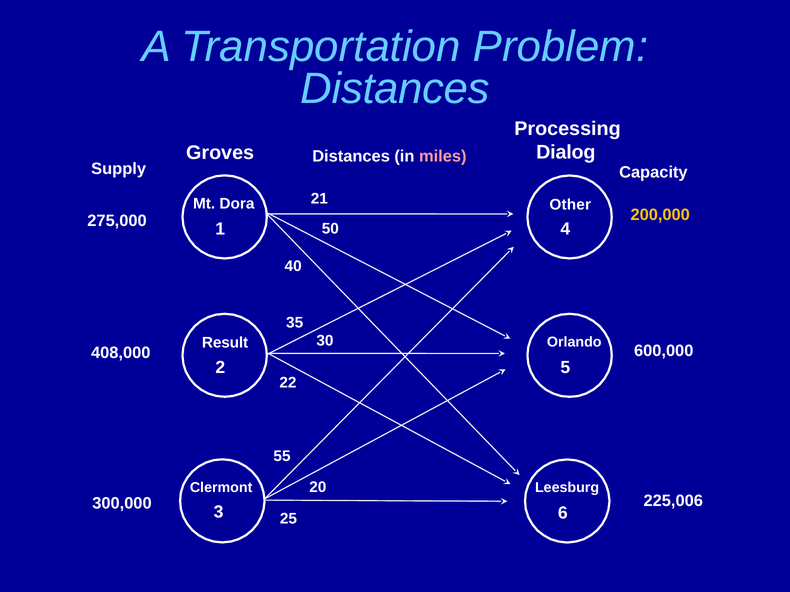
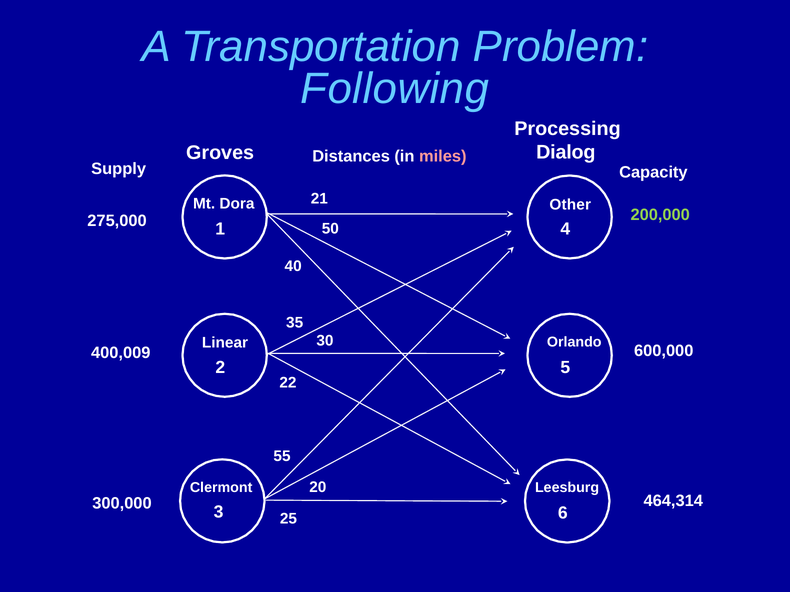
Distances at (395, 89): Distances -> Following
200,000 colour: yellow -> light green
Result: Result -> Linear
408,000: 408,000 -> 400,009
225,006: 225,006 -> 464,314
